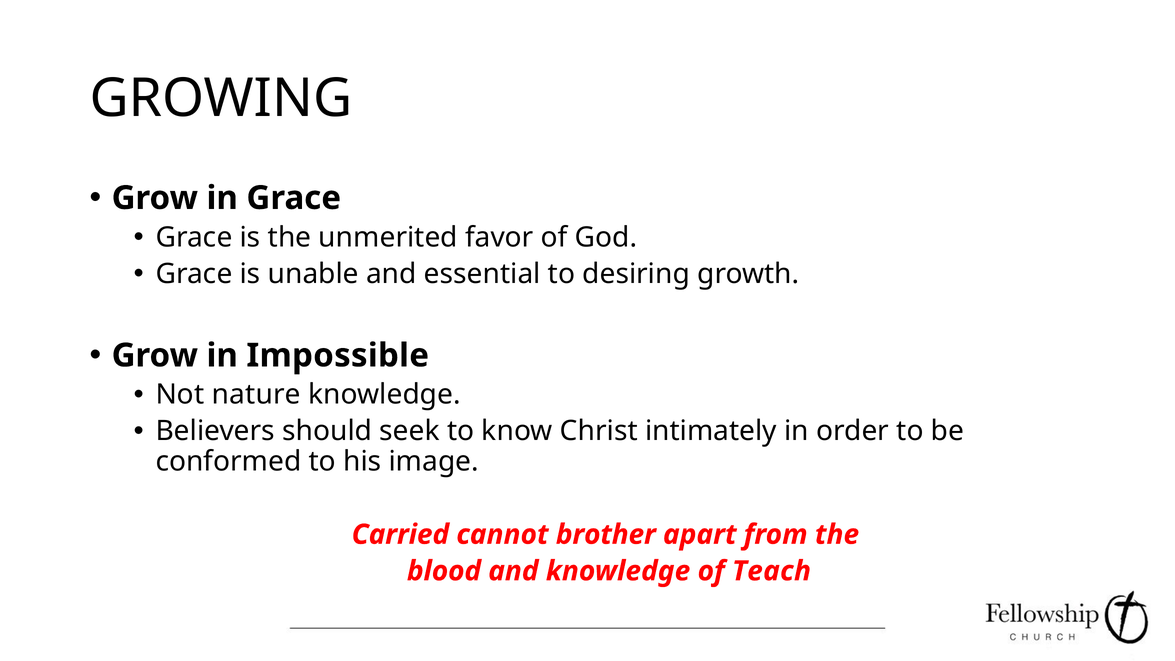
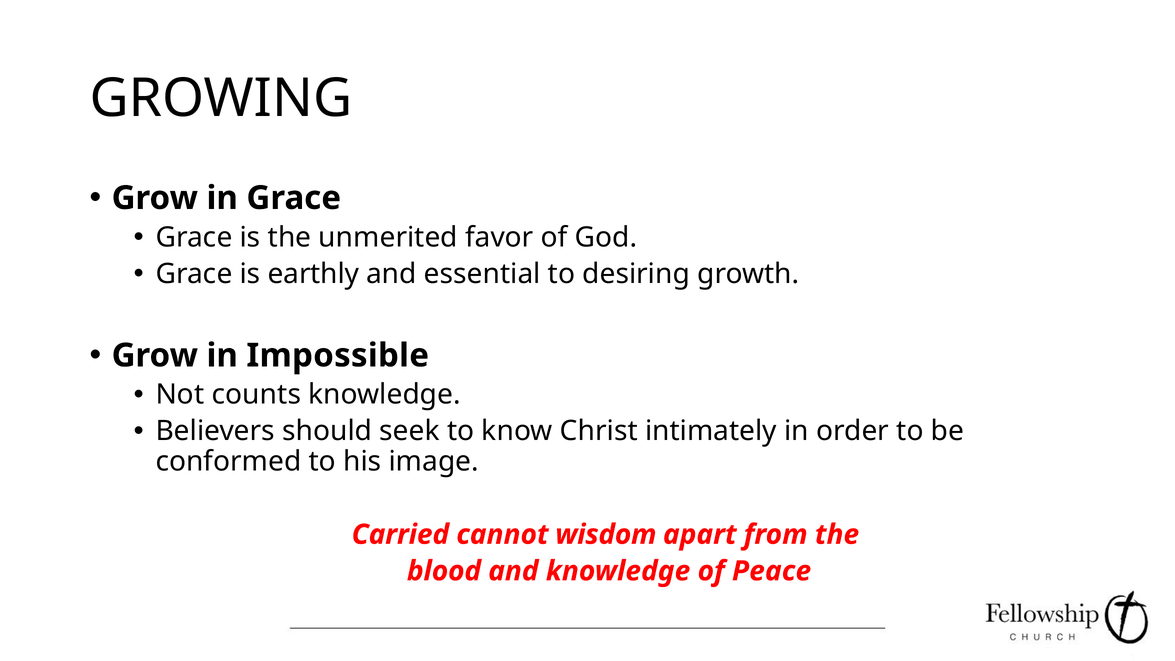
unable: unable -> earthly
nature: nature -> counts
brother: brother -> wisdom
Teach: Teach -> Peace
